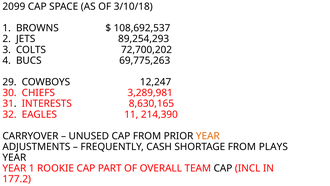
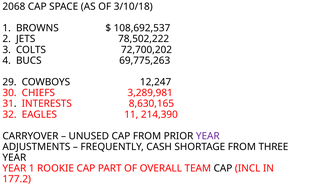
2099: 2099 -> 2068
89,254,293: 89,254,293 -> 78,502,222
YEAR at (208, 136) colour: orange -> purple
PLAYS: PLAYS -> THREE
